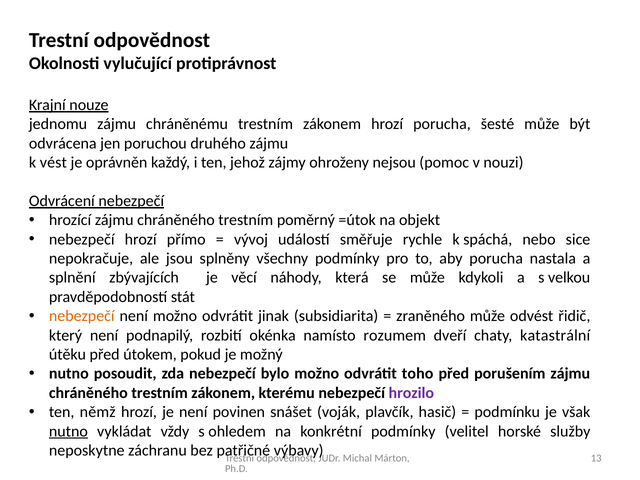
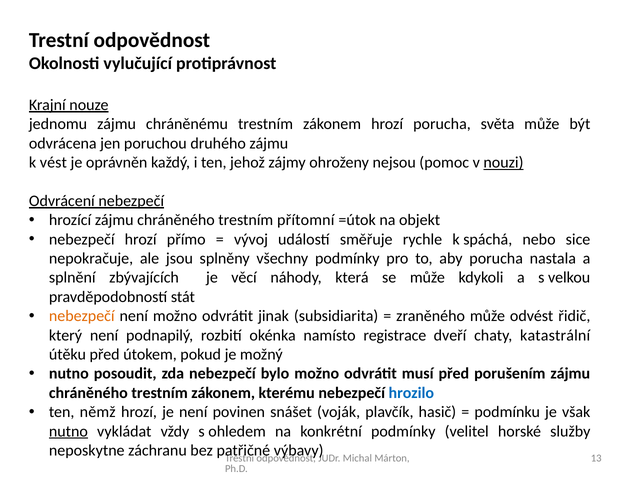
šesté: šesté -> světa
nouzi underline: none -> present
poměrný: poměrný -> přítomní
rozumem: rozumem -> registrace
toho: toho -> musí
hrozilo colour: purple -> blue
